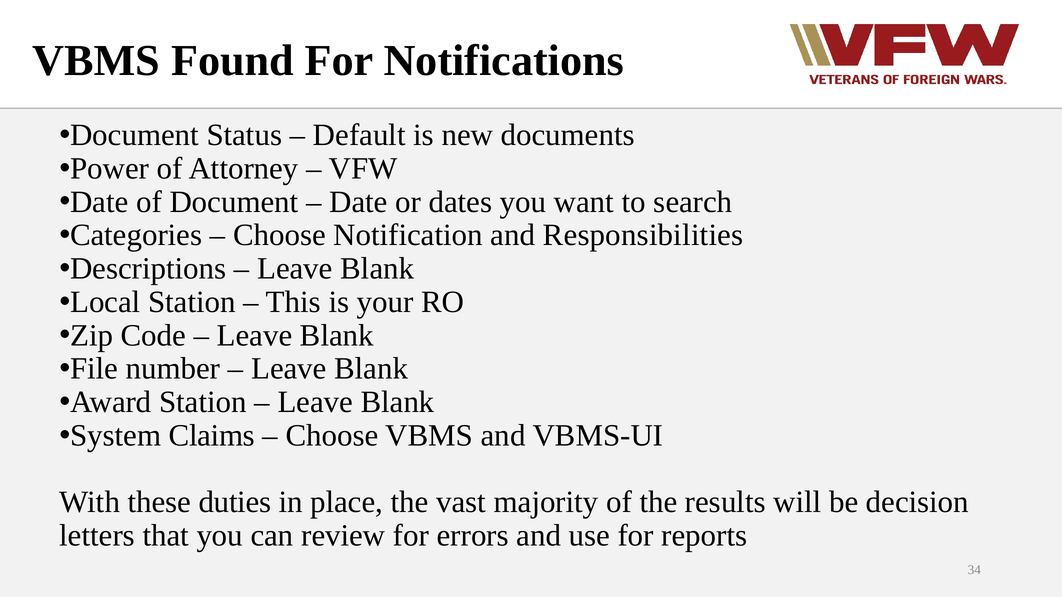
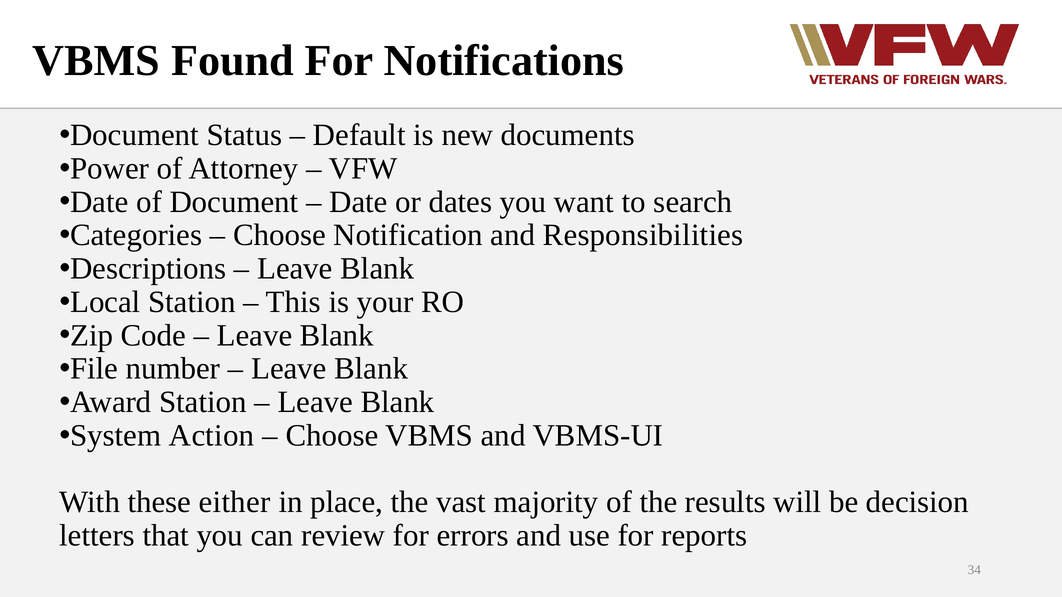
Claims: Claims -> Action
duties: duties -> either
